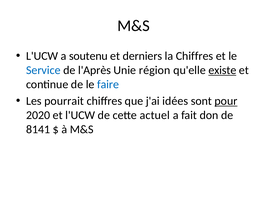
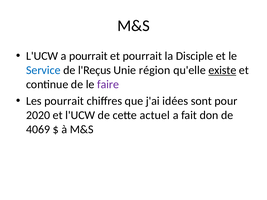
a soutenu: soutenu -> pourrait
et derniers: derniers -> pourrait
la Chiffres: Chiffres -> Disciple
l'Après: l'Après -> l'Reçus
faire colour: blue -> purple
pour underline: present -> none
8141: 8141 -> 4069
